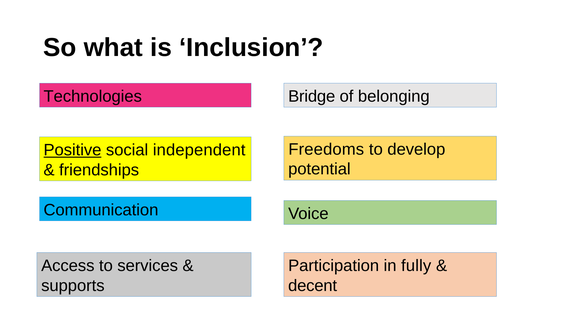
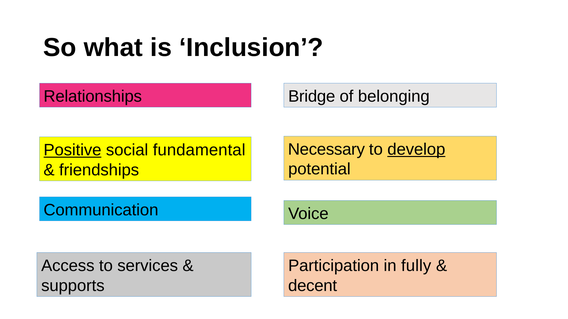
Technologies: Technologies -> Relationships
Freedoms: Freedoms -> Necessary
develop underline: none -> present
independent: independent -> fundamental
